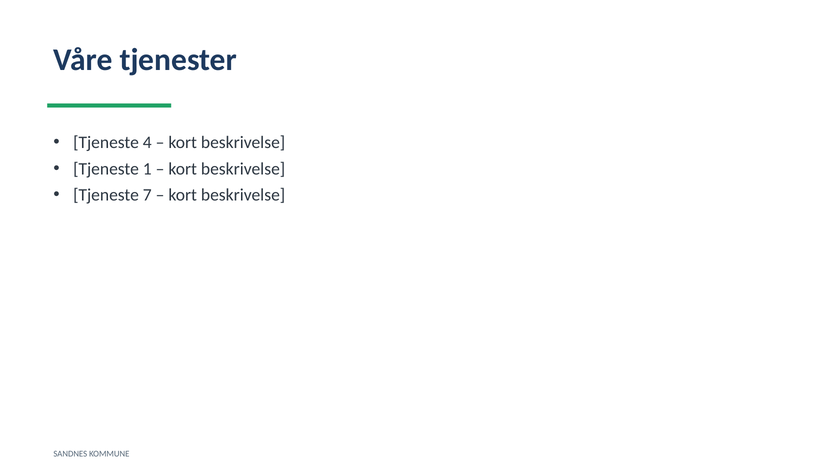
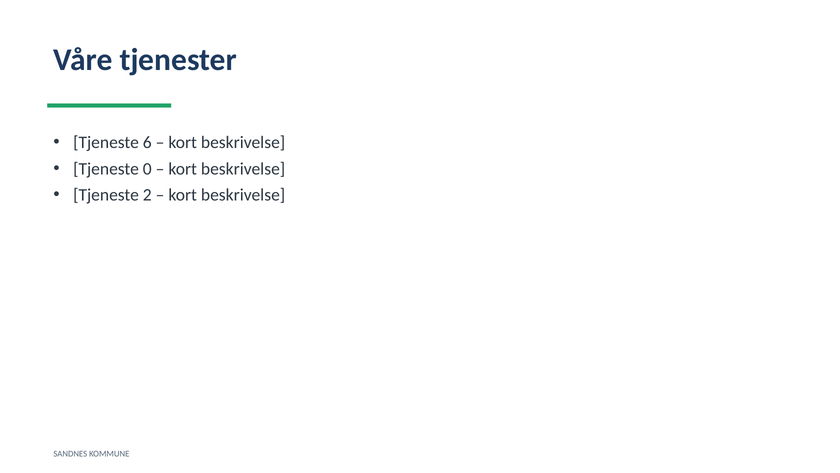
4: 4 -> 6
1: 1 -> 0
7: 7 -> 2
